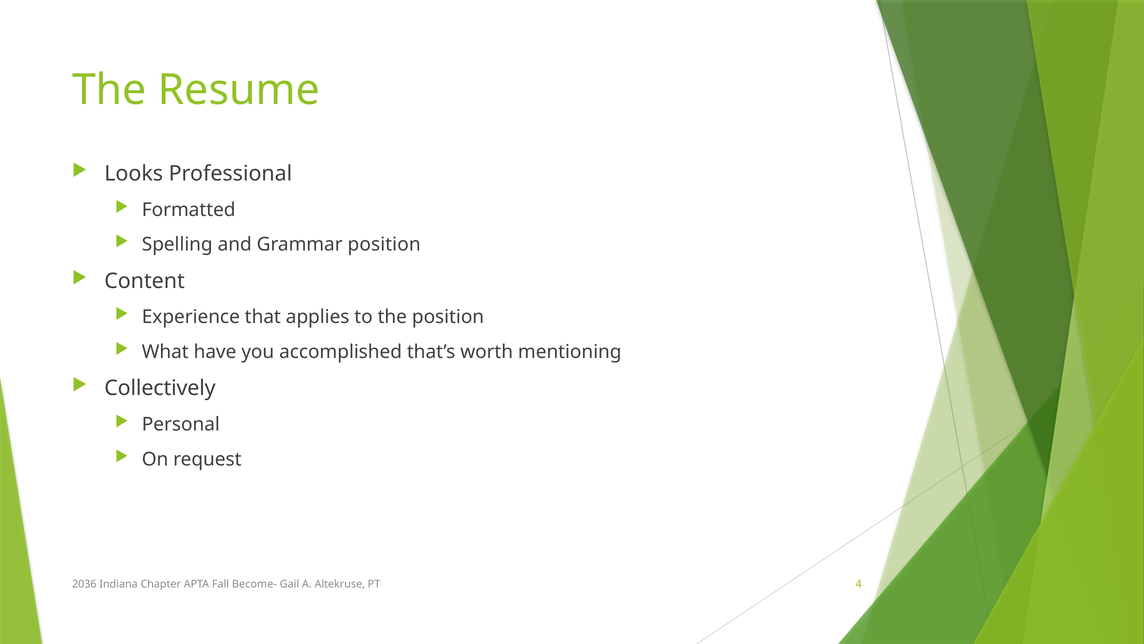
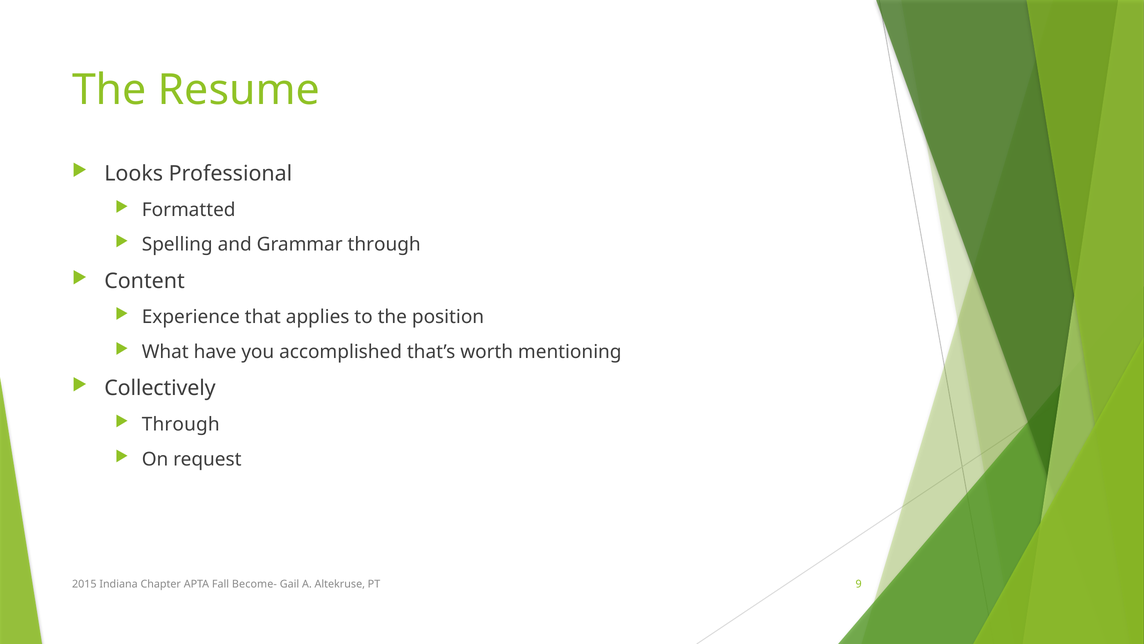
Grammar position: position -> through
Personal at (181, 424): Personal -> Through
2036: 2036 -> 2015
4: 4 -> 9
